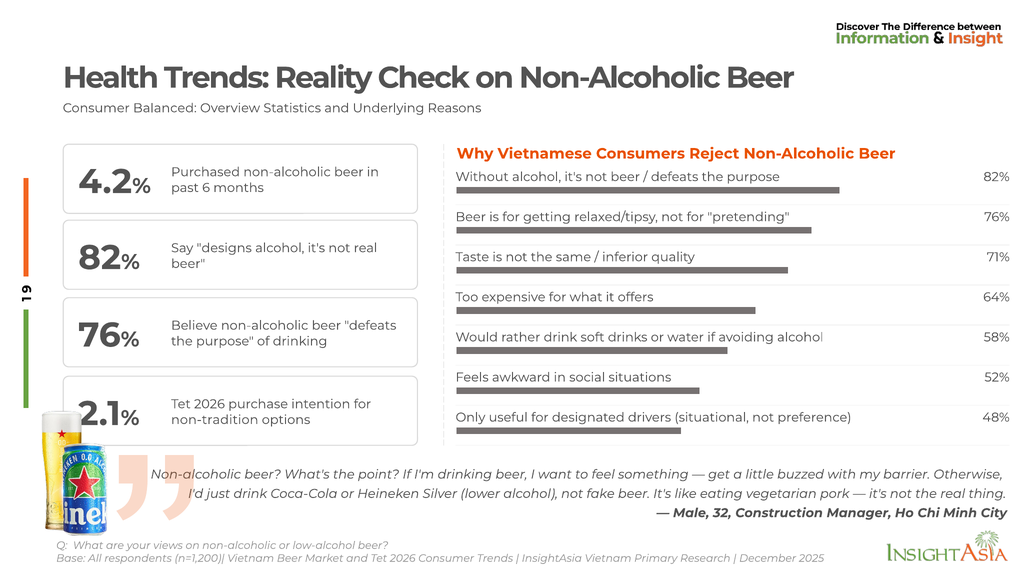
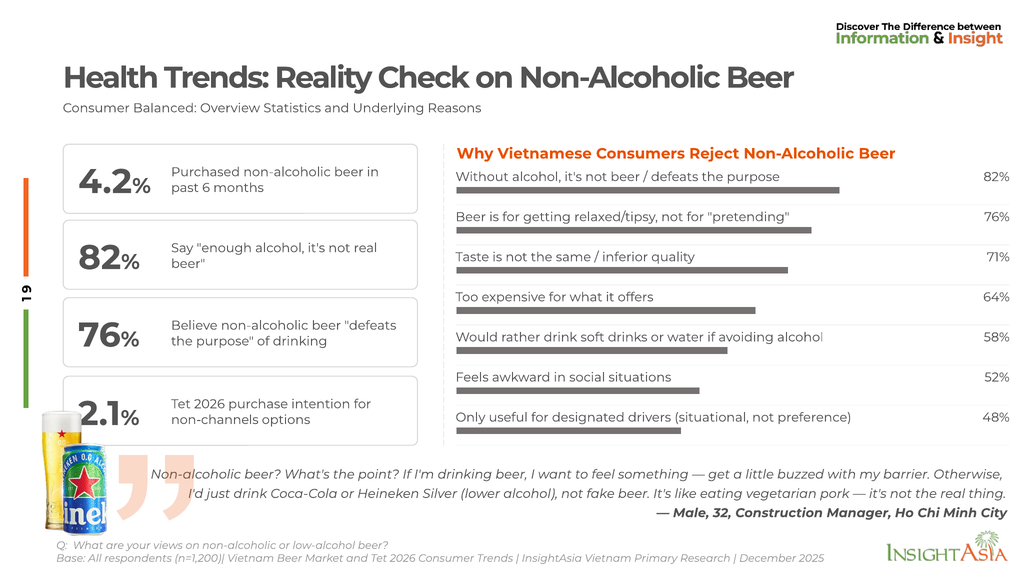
designs: designs -> enough
non-tradition: non-tradition -> non-channels
